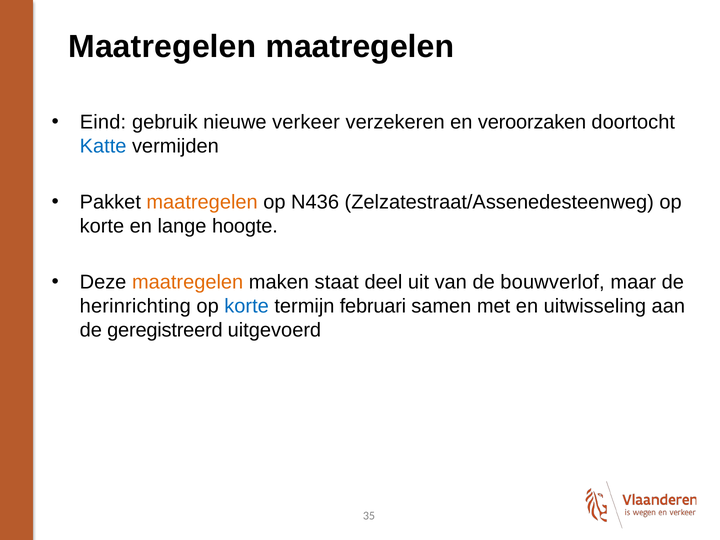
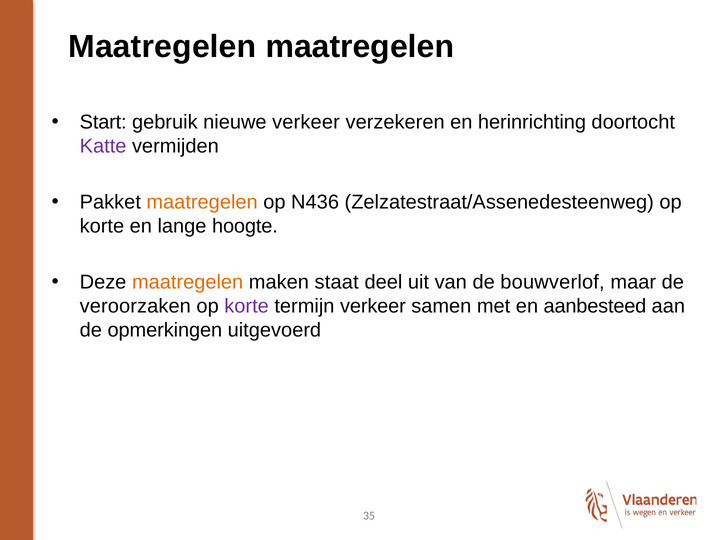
Eind: Eind -> Start
veroorzaken: veroorzaken -> herinrichting
Katte colour: blue -> purple
herinrichting: herinrichting -> veroorzaken
korte at (247, 306) colour: blue -> purple
termijn februari: februari -> verkeer
uitwisseling: uitwisseling -> aanbesteed
geregistreerd: geregistreerd -> opmerkingen
